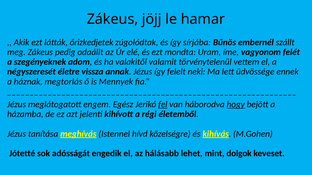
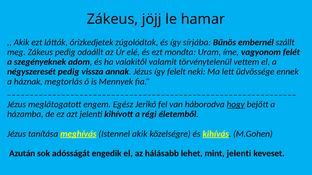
négyszeresét életre: életre -> pedig
fel underline: present -> none
Istennel hívd: hívd -> akik
Jótetté: Jótetté -> Azután
mint dolgok: dolgok -> jelenti
